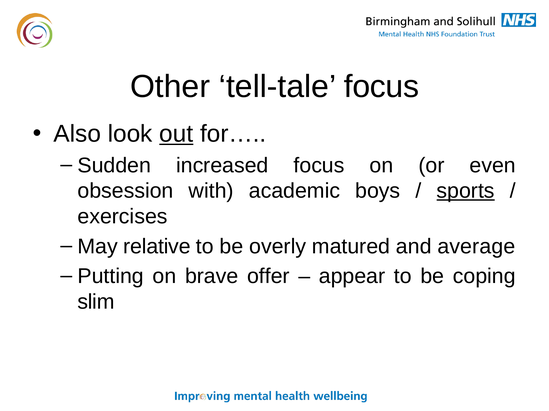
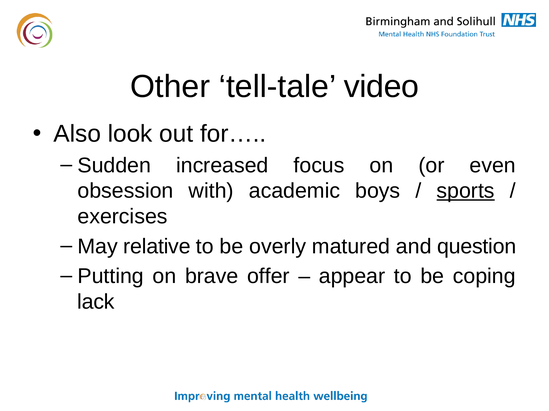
tell-tale focus: focus -> video
out underline: present -> none
average: average -> question
slim: slim -> lack
